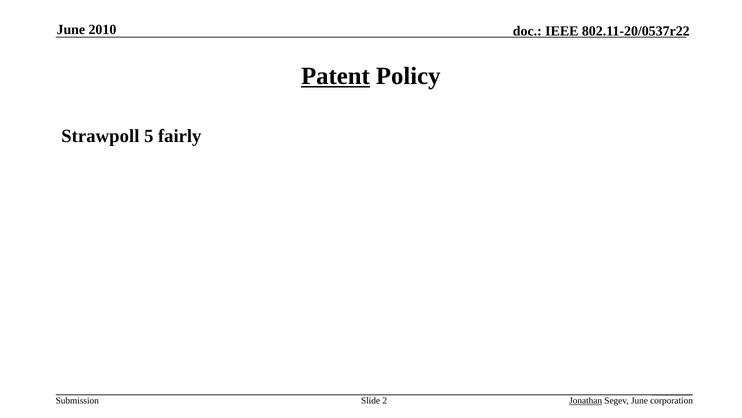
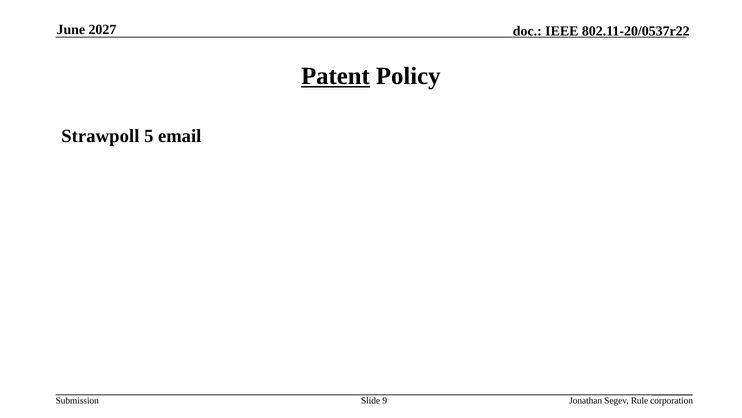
2010: 2010 -> 2027
fairly: fairly -> email
2: 2 -> 9
Jonathan underline: present -> none
Segev June: June -> Rule
